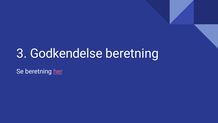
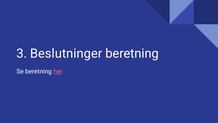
Godkendelse: Godkendelse -> Beslutninger
